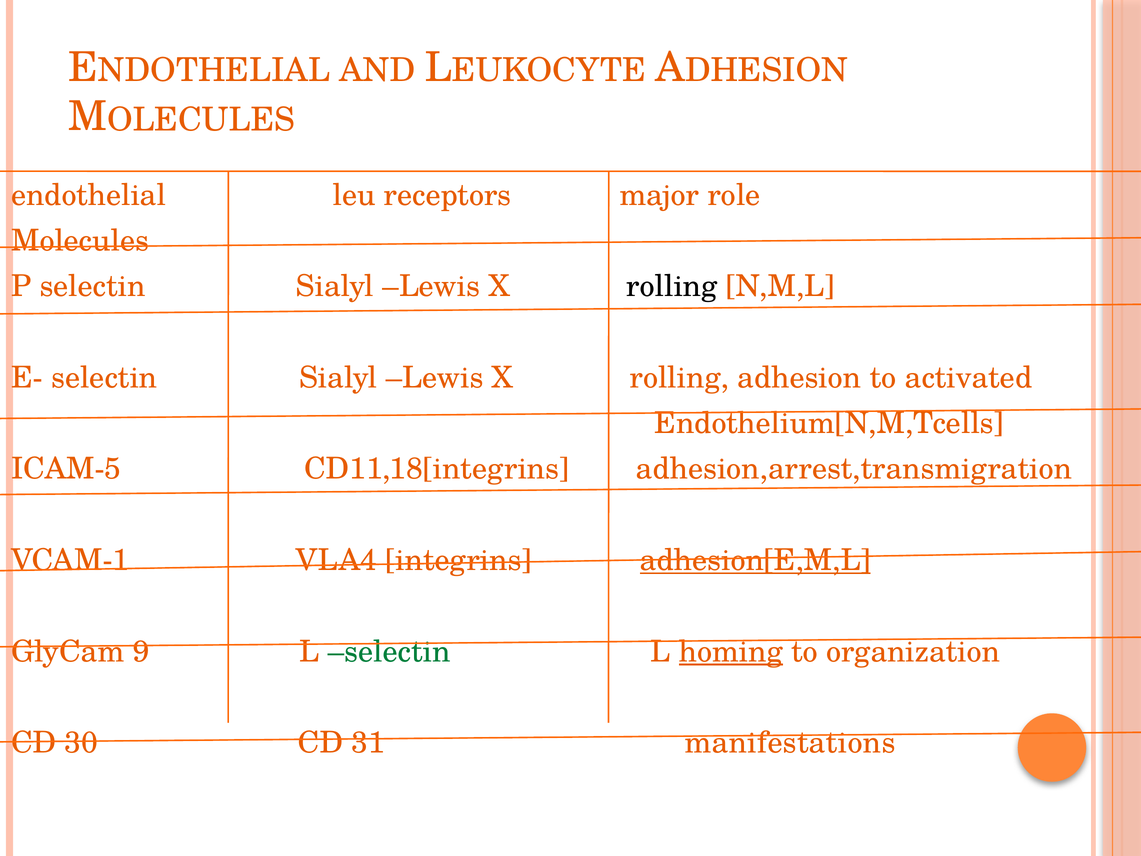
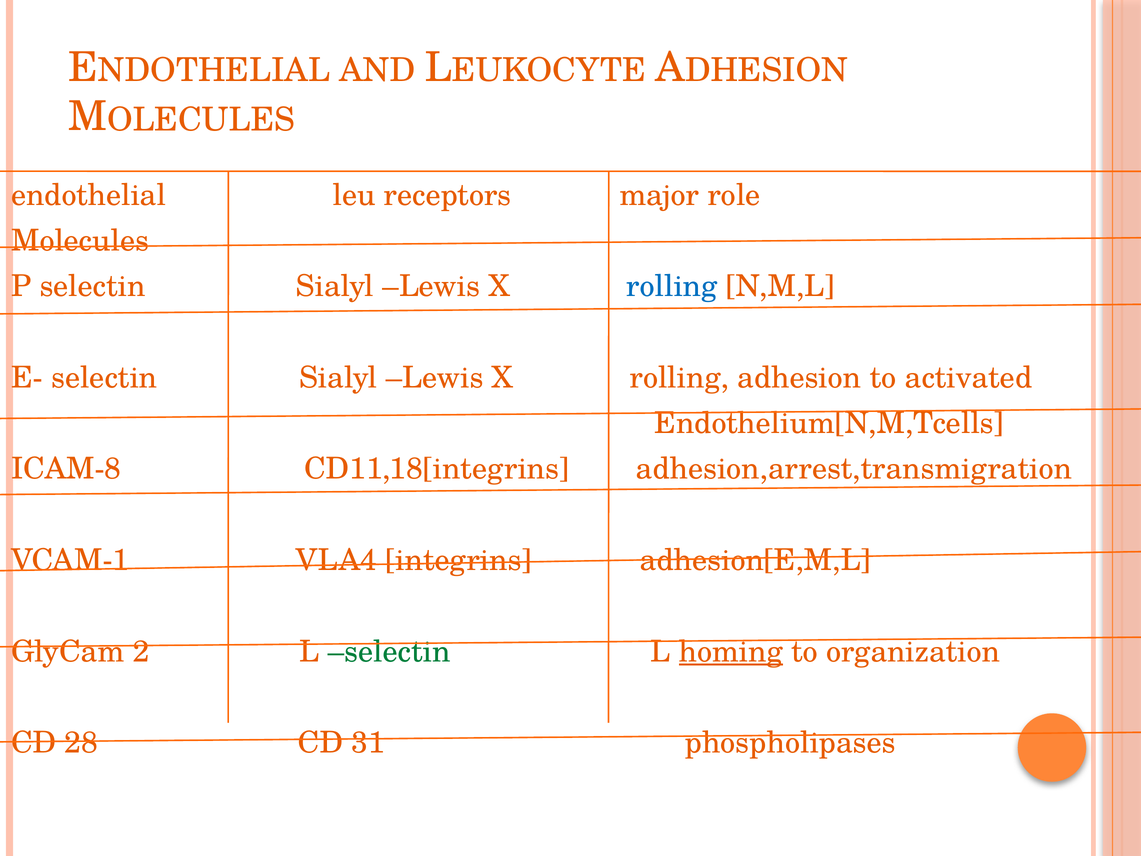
rolling at (672, 286) colour: black -> blue
ICAM-5: ICAM-5 -> ICAM-8
adhesion[E,M,L underline: present -> none
9: 9 -> 2
30: 30 -> 28
manifestations: manifestations -> phospholipases
